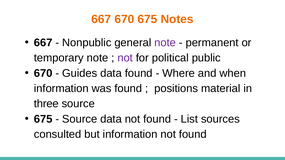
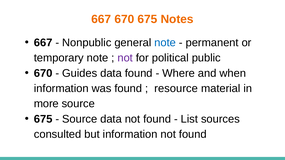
note at (165, 43) colour: purple -> blue
positions: positions -> resource
three: three -> more
